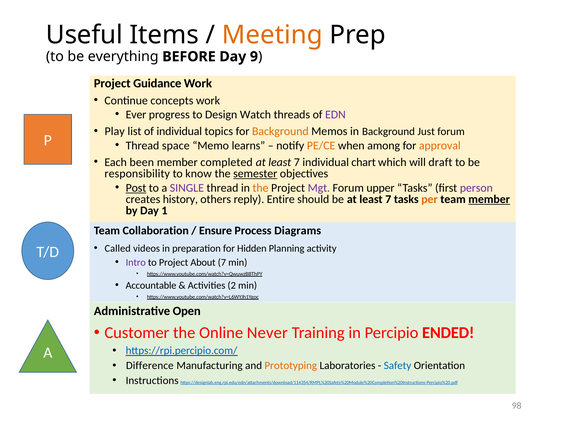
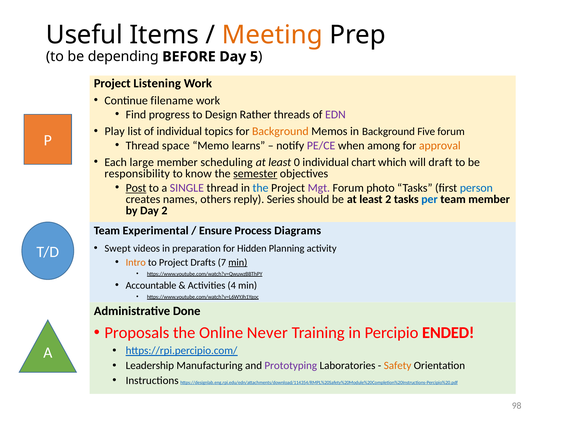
everything: everything -> depending
9: 9 -> 5
Guidance: Guidance -> Listening
concepts: concepts -> filename
Ever: Ever -> Find
Watch: Watch -> Rather
Just: Just -> Five
PE/CE colour: orange -> purple
been: been -> large
completed: completed -> scheduling
7 at (297, 162): 7 -> 0
the at (261, 188) colour: orange -> blue
upper: upper -> photo
person colour: purple -> blue
history: history -> names
Entire: Entire -> Series
be at least 7: 7 -> 2
per colour: orange -> blue
member at (489, 199) underline: present -> none
Day 1: 1 -> 2
Collaboration: Collaboration -> Experimental
Called: Called -> Swept
Intro colour: purple -> orange
About: About -> Drafts
min at (238, 262) underline: none -> present
2: 2 -> 4
Open: Open -> Done
Customer: Customer -> Proposals
Difference: Difference -> Leadership
Prototyping colour: orange -> purple
Safety colour: blue -> orange
